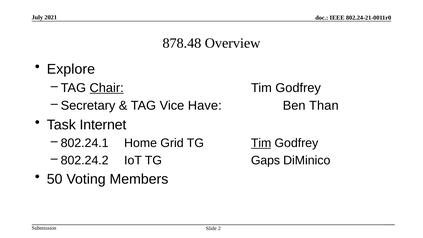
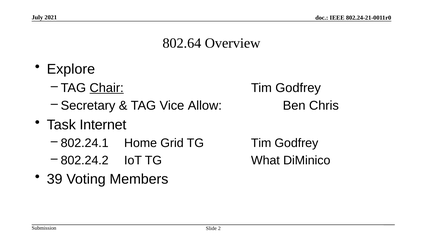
878.48: 878.48 -> 802.64
Have: Have -> Allow
Than: Than -> Chris
Tim at (261, 143) underline: present -> none
Gaps: Gaps -> What
50: 50 -> 39
